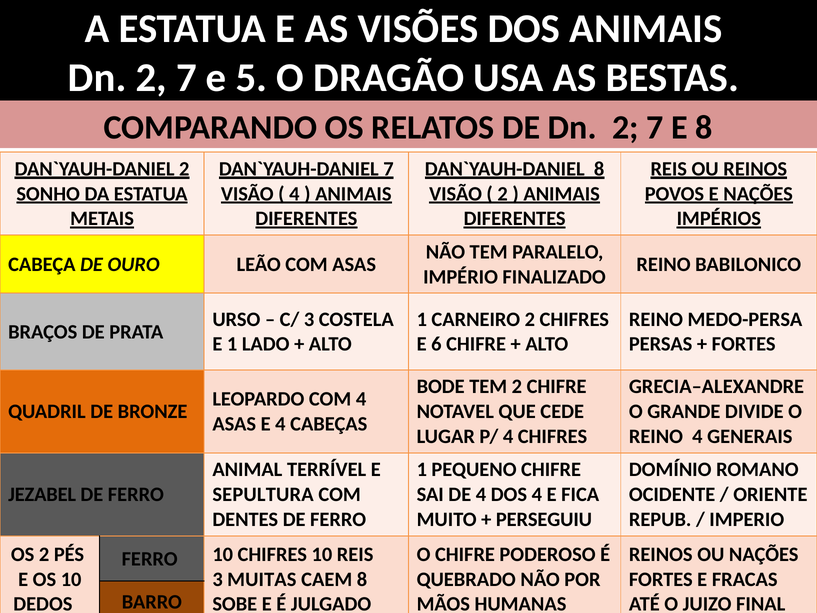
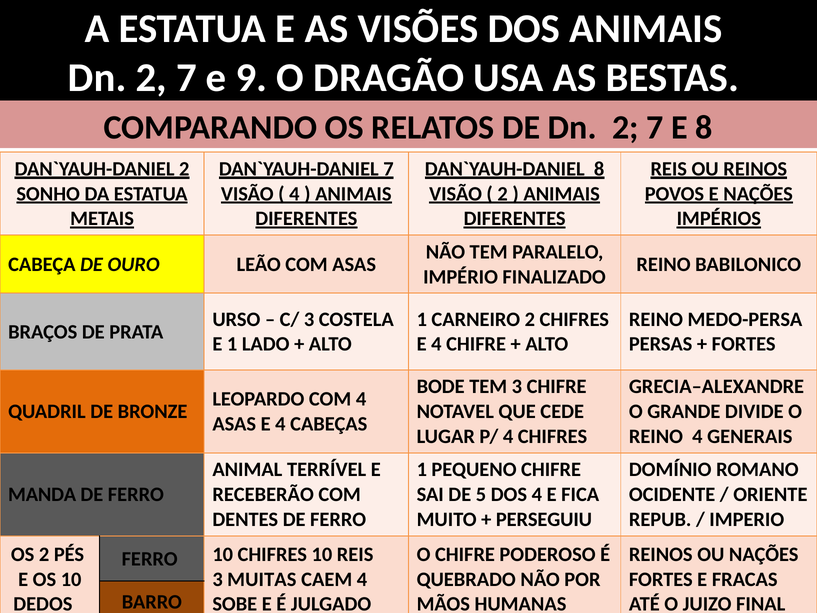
5: 5 -> 9
6 at (436, 344): 6 -> 4
TEM 2: 2 -> 3
JEZABEL: JEZABEL -> MANDA
SEPULTURA: SEPULTURA -> RECEBERÃO
DE 4: 4 -> 5
CAEM 8: 8 -> 4
